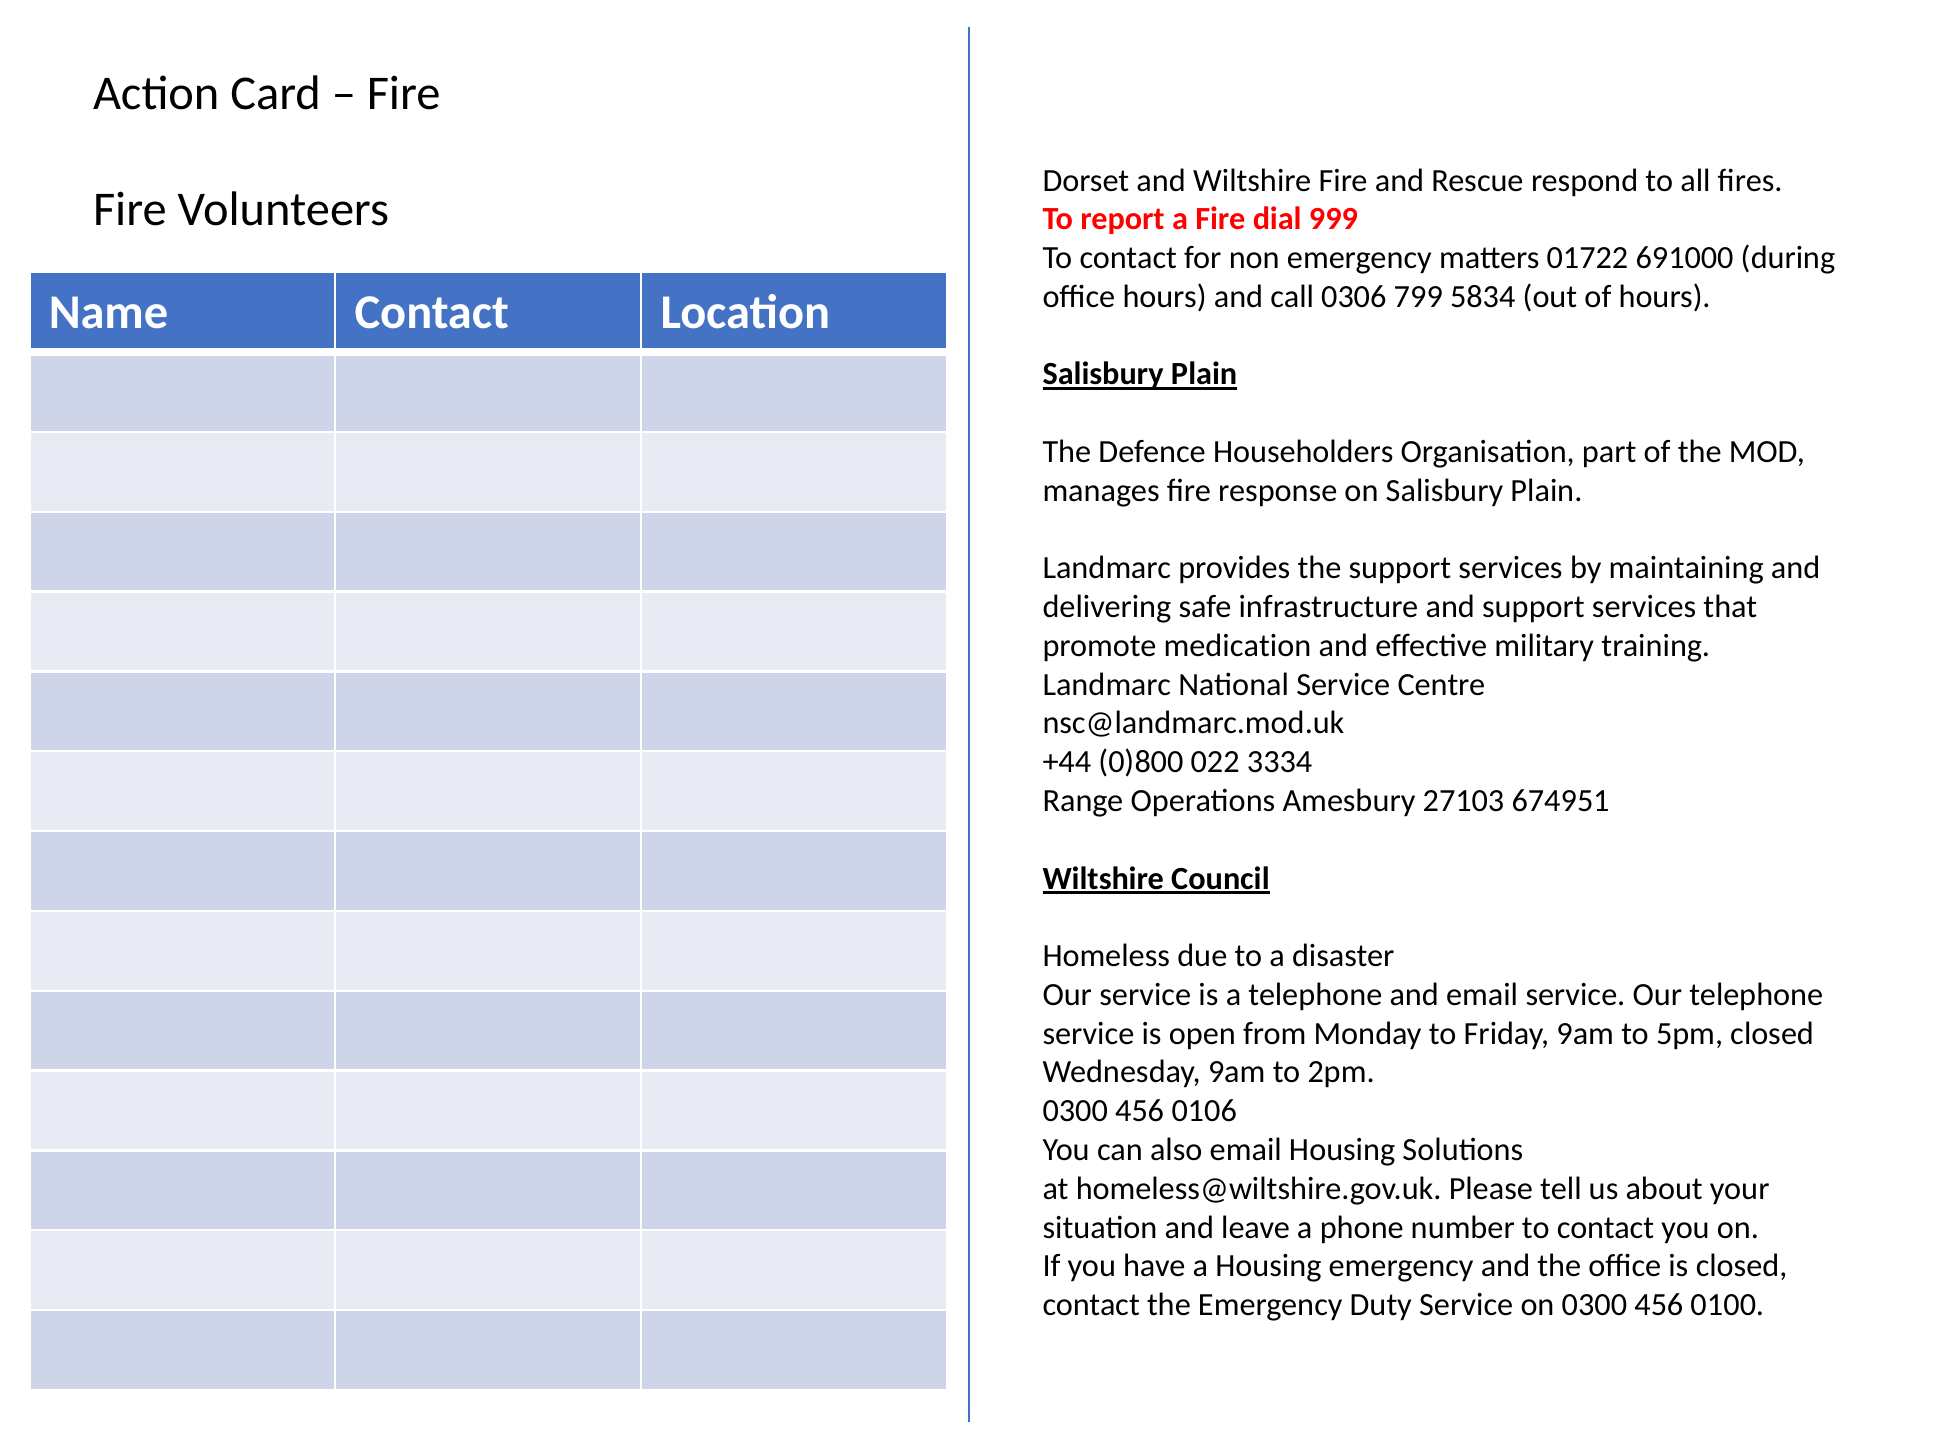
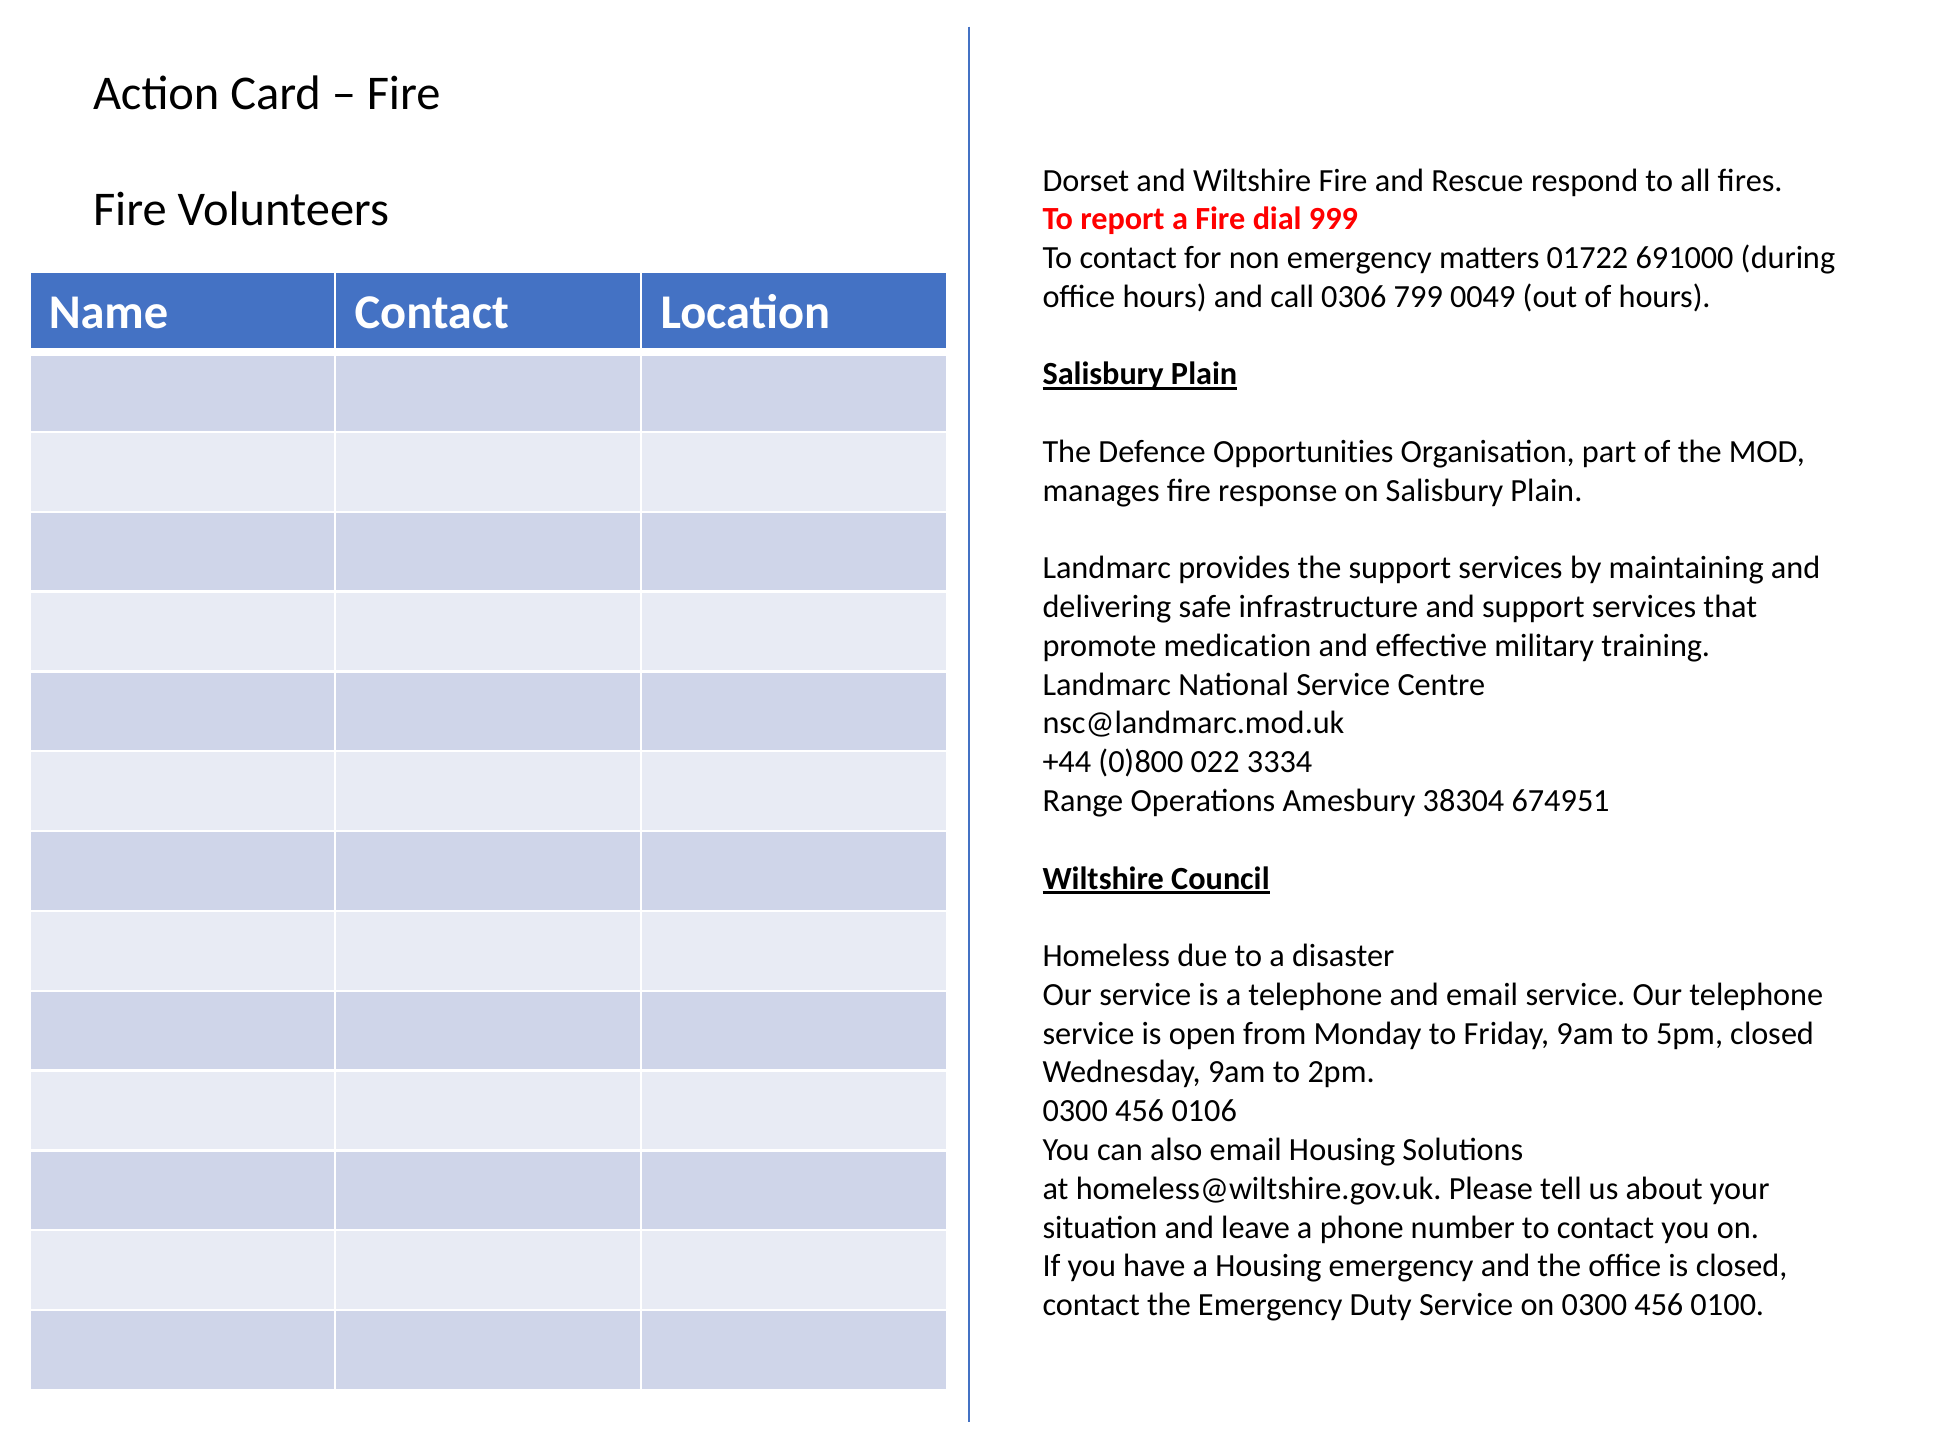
5834: 5834 -> 0049
Householders: Householders -> Opportunities
27103: 27103 -> 38304
